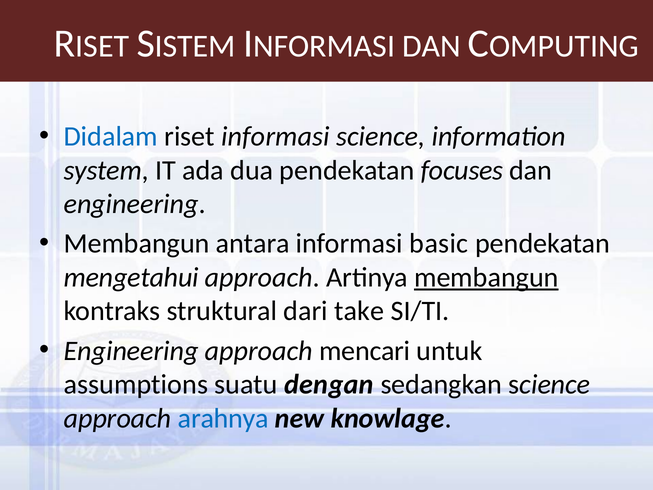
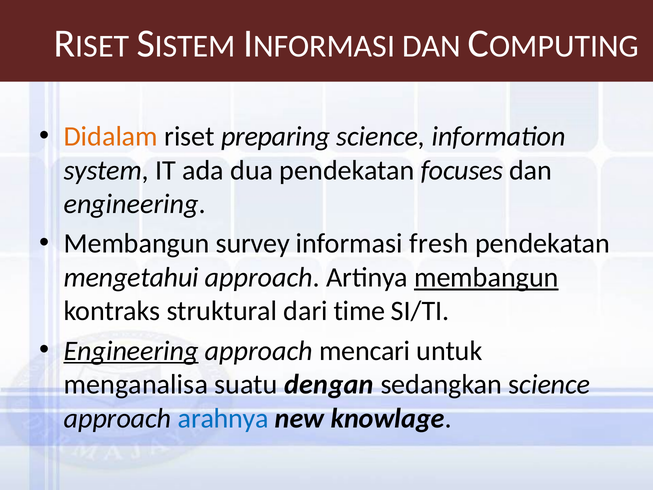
Didalam colour: blue -> orange
riset informasi: informasi -> preparing
antara: antara -> survey
basic: basic -> fresh
take: take -> time
Engineering at (131, 351) underline: none -> present
assumptions: assumptions -> menganalisa
